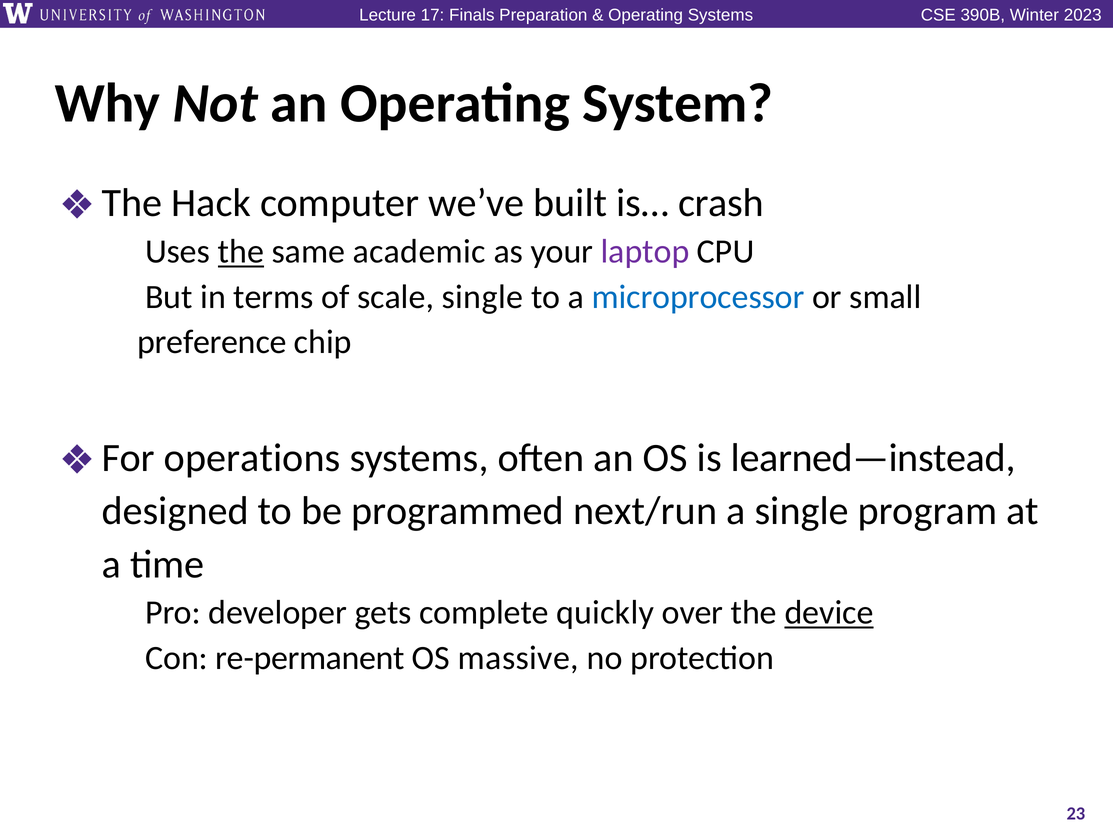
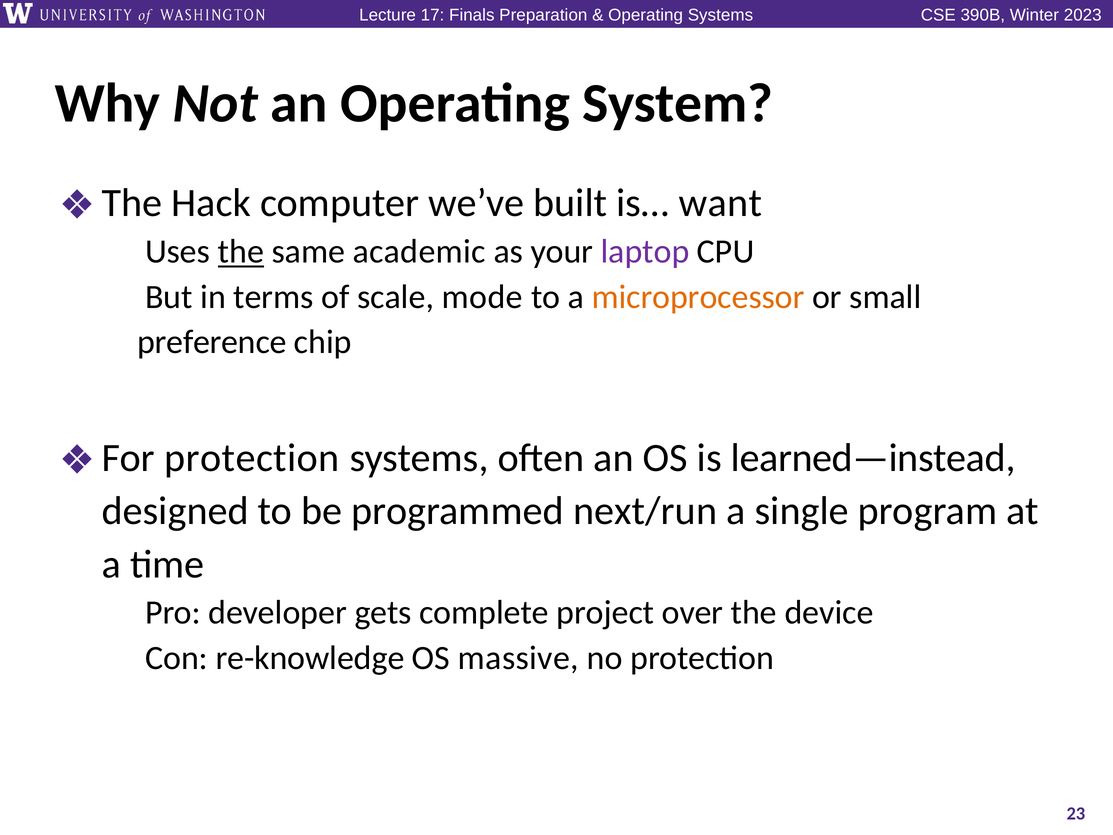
crash: crash -> want
scale single: single -> mode
microprocessor colour: blue -> orange
operations at (252, 458): operations -> protection
quickly: quickly -> project
device underline: present -> none
re-permanent: re-permanent -> re-knowledge
